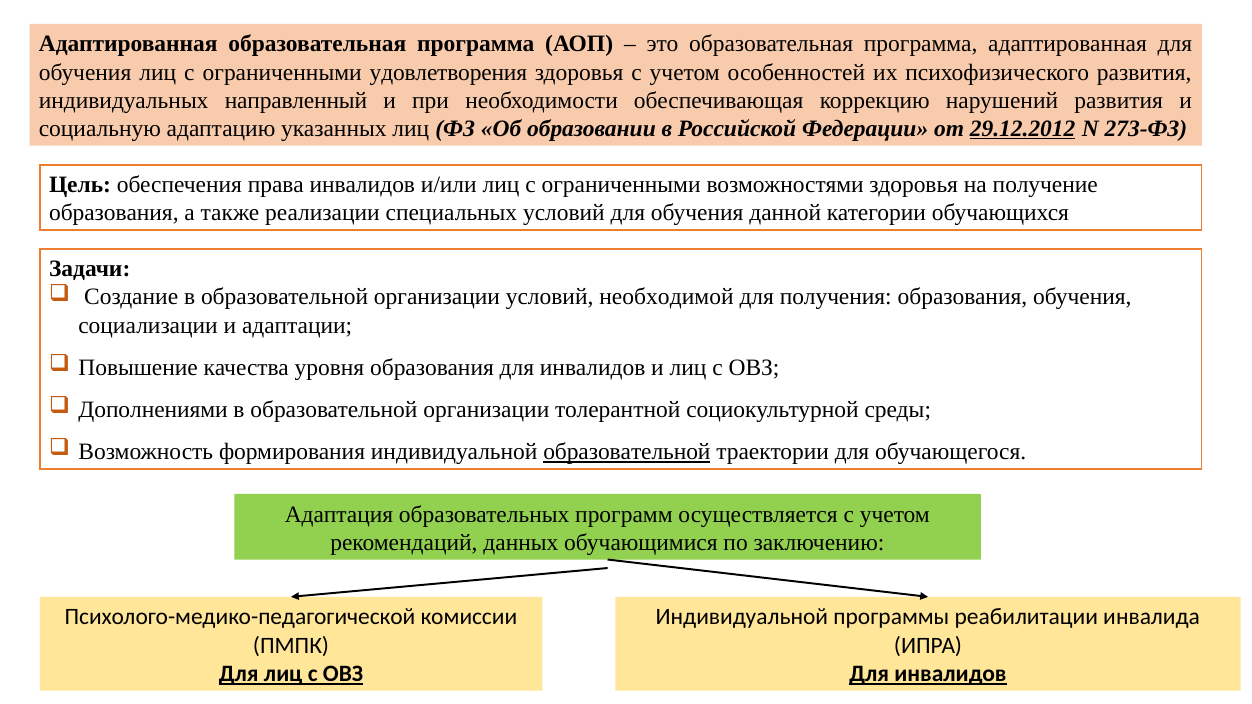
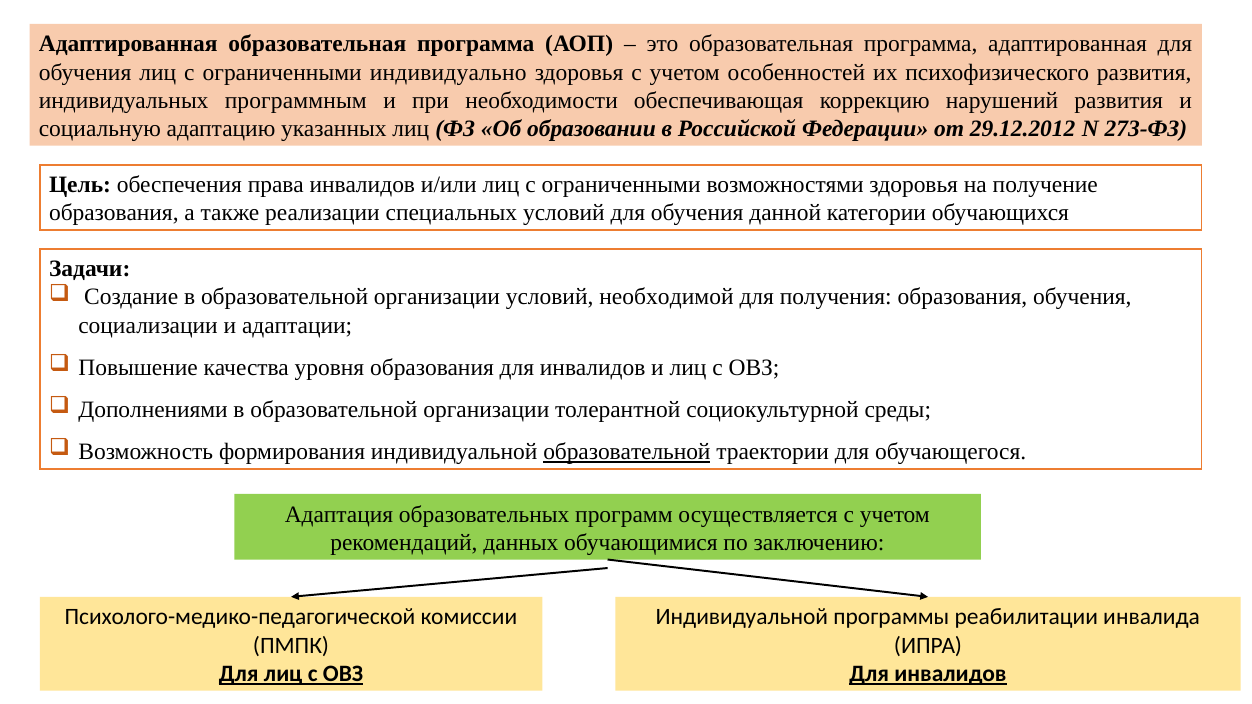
удовлетворения: удовлетворения -> индивидуально
направленный: направленный -> программным
29.12.2012 underline: present -> none
